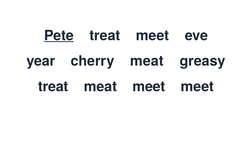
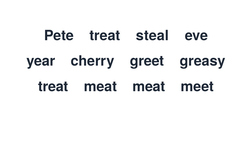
Pete underline: present -> none
treat meet: meet -> steal
cherry meat: meat -> greet
meat meet: meet -> meat
